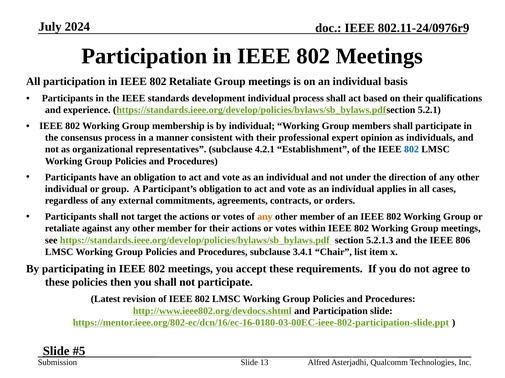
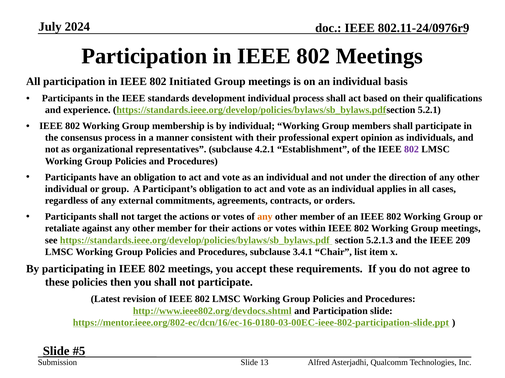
802 Retaliate: Retaliate -> Initiated
802 at (411, 150) colour: blue -> purple
806: 806 -> 209
